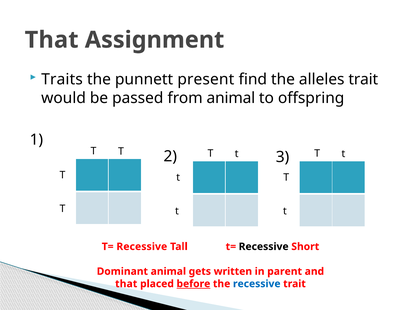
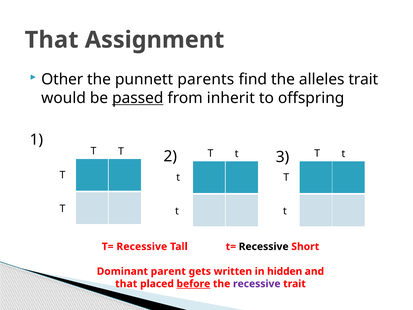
Traits: Traits -> Other
present: present -> parents
passed underline: none -> present
from animal: animal -> inherit
Dominant animal: animal -> parent
parent: parent -> hidden
recessive at (257, 284) colour: blue -> purple
